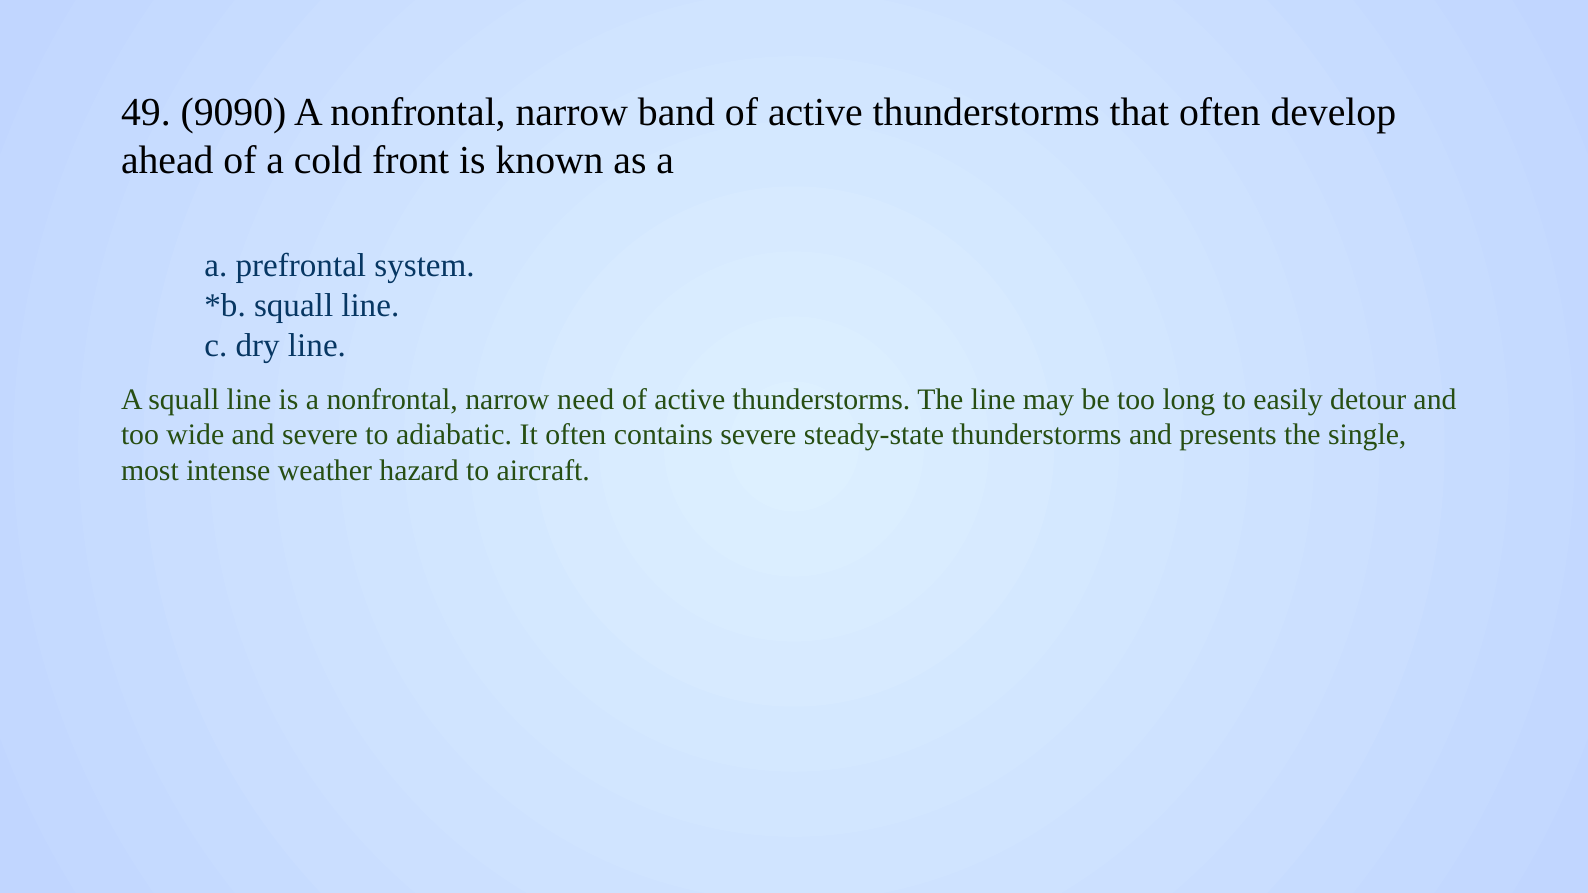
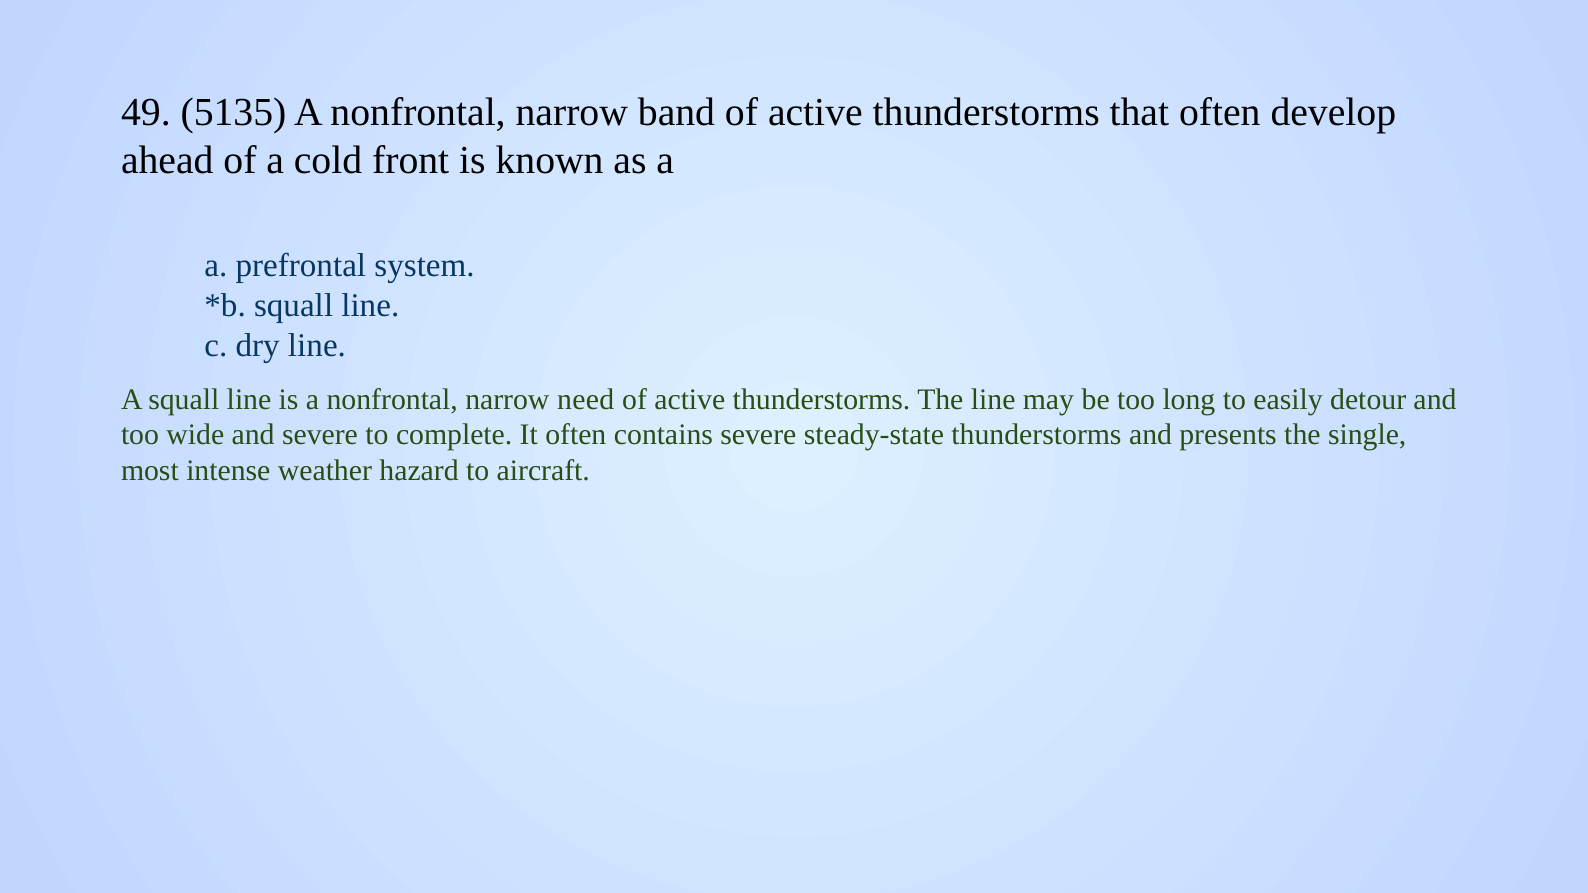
9090: 9090 -> 5135
adiabatic: adiabatic -> complete
